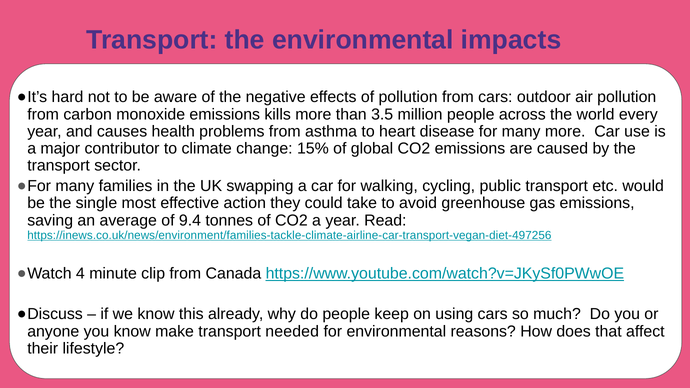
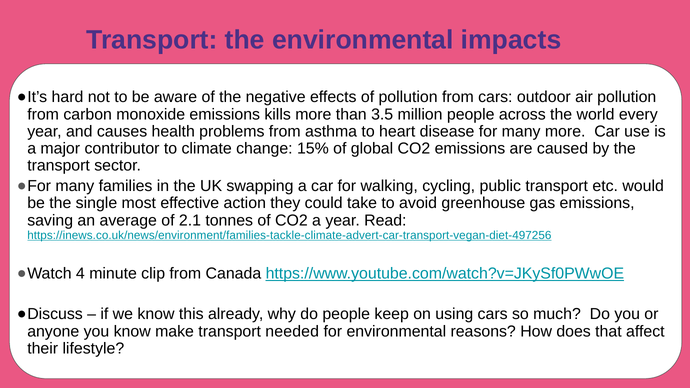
9.4: 9.4 -> 2.1
https://inews.co.uk/news/environment/families-tackle-climate-airline-car-transport-vegan-diet-497256: https://inews.co.uk/news/environment/families-tackle-climate-airline-car-transport-vegan-diet-497256 -> https://inews.co.uk/news/environment/families-tackle-climate-advert-car-transport-vegan-diet-497256
